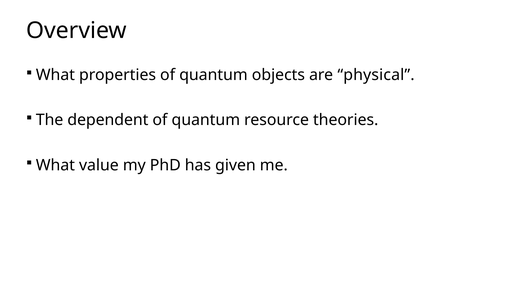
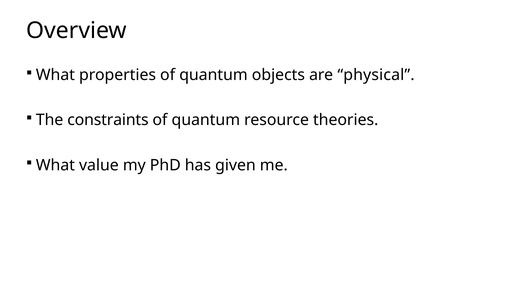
dependent: dependent -> constraints
